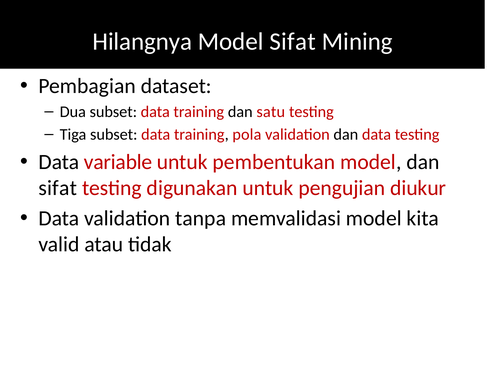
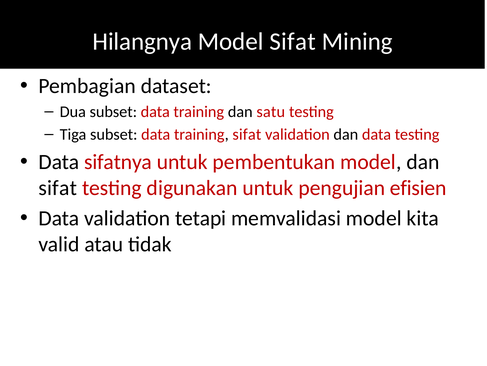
training pola: pola -> sifat
variable: variable -> sifatnya
diukur: diukur -> efisien
tanpa: tanpa -> tetapi
